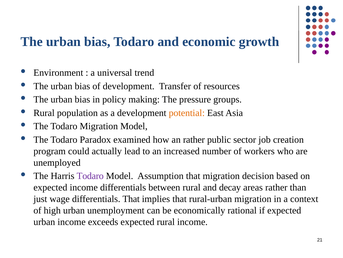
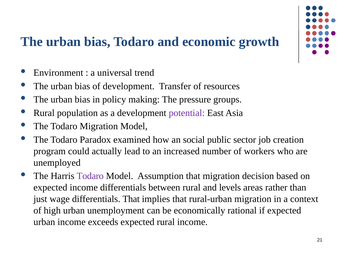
potential colour: orange -> purple
an rather: rather -> social
decay: decay -> levels
